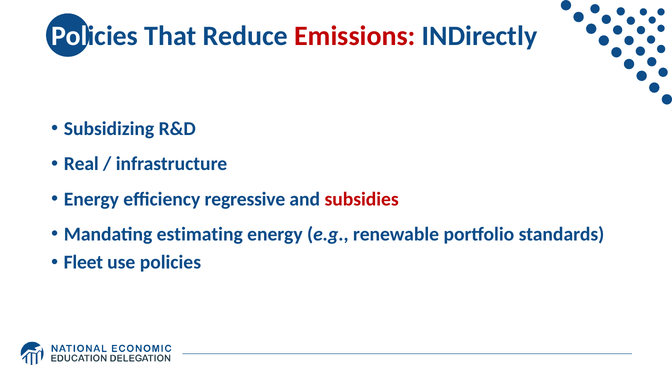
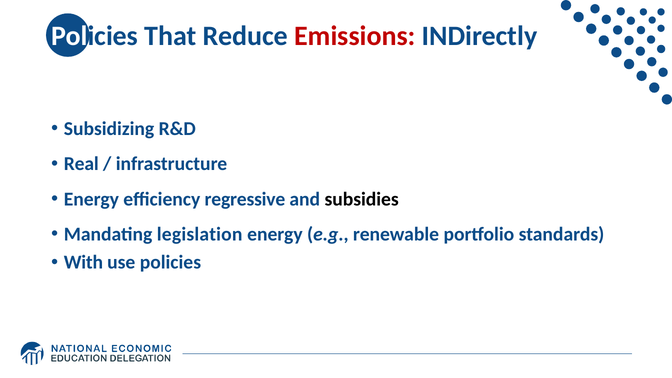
subsidies colour: red -> black
estimating: estimating -> legislation
Fleet: Fleet -> With
